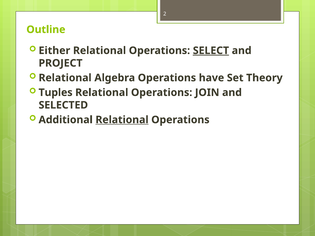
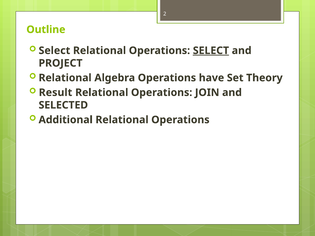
Either at (54, 51): Either -> Select
Tuples: Tuples -> Result
Relational at (122, 120) underline: present -> none
